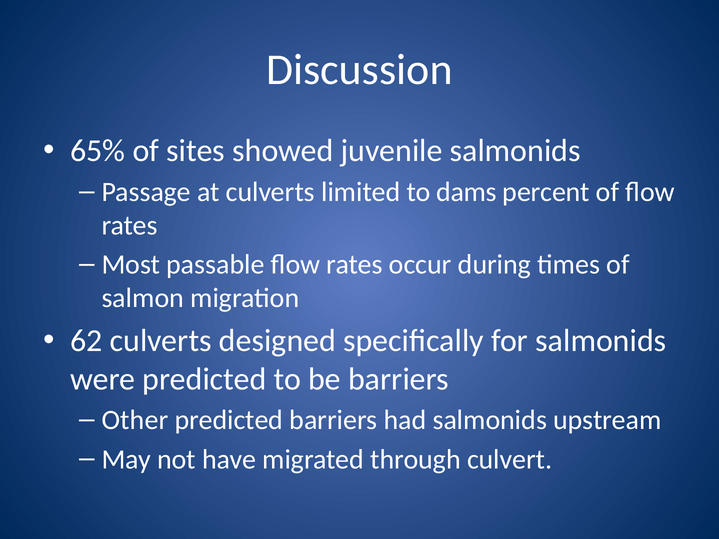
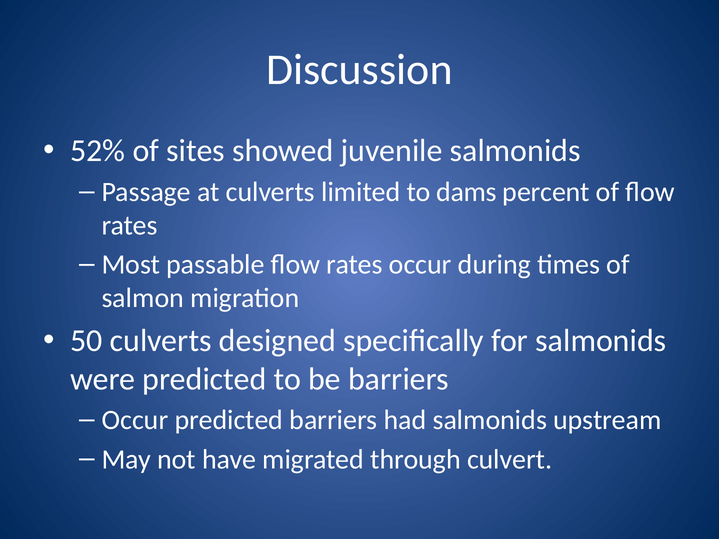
65%: 65% -> 52%
62: 62 -> 50
Other at (135, 420): Other -> Occur
